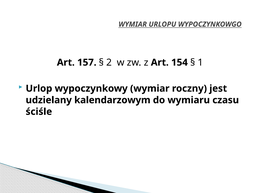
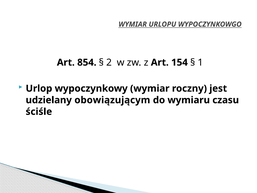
157: 157 -> 854
kalendarzowym: kalendarzowym -> obowiązującym
